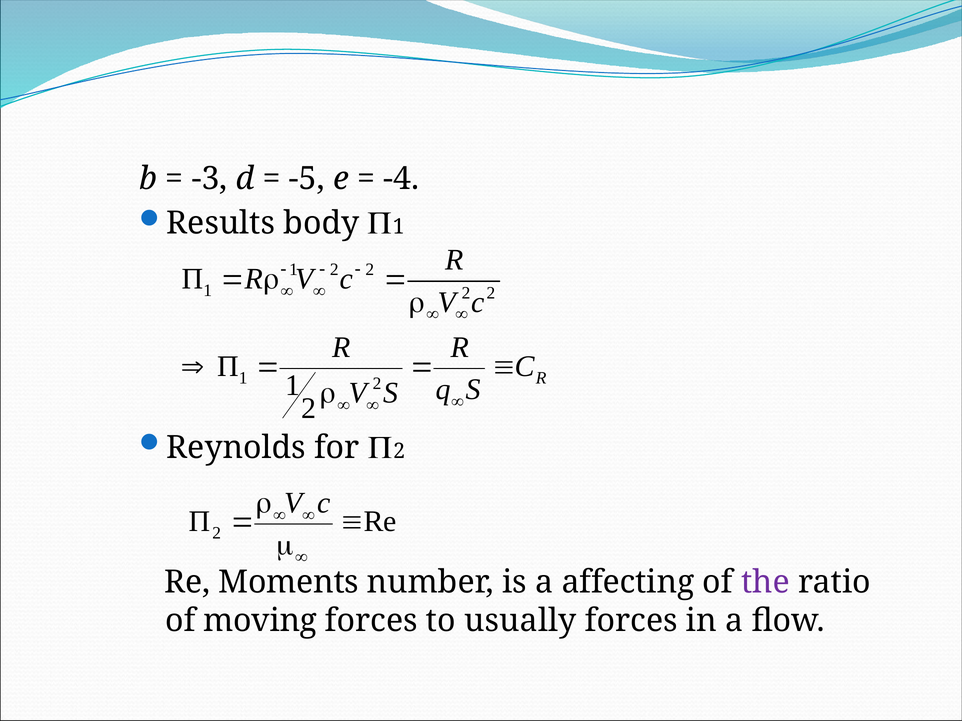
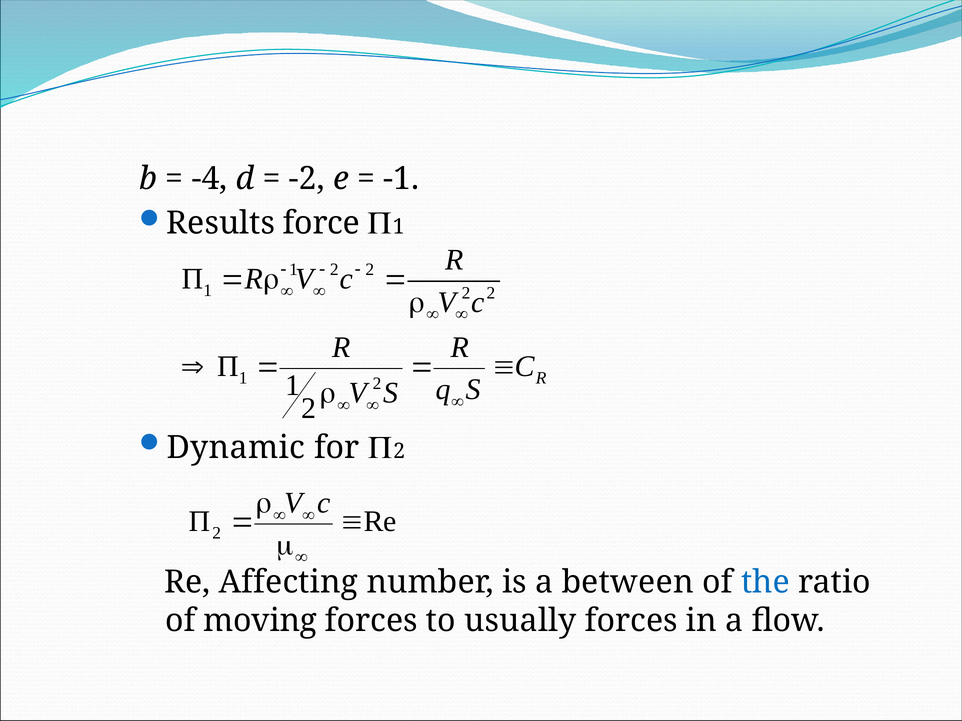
-3: -3 -> -4
-5: -5 -> -2
-4: -4 -> -1
body: body -> force
Reynolds: Reynolds -> Dynamic
Moments: Moments -> Affecting
affecting: affecting -> between
the colour: purple -> blue
